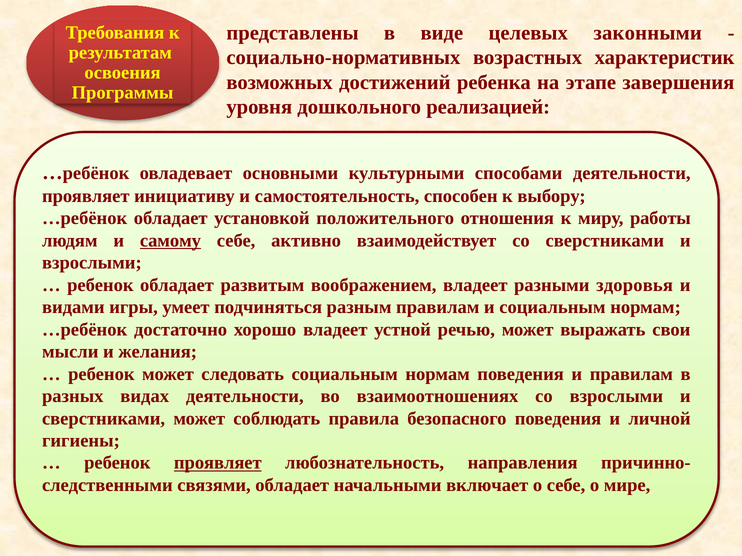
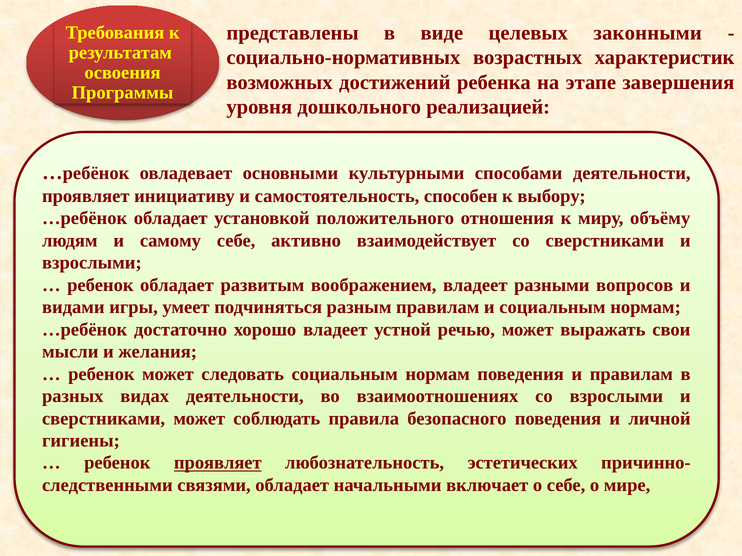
работы: работы -> объёму
самому underline: present -> none
здоровья: здоровья -> вопросов
направления: направления -> эстетических
